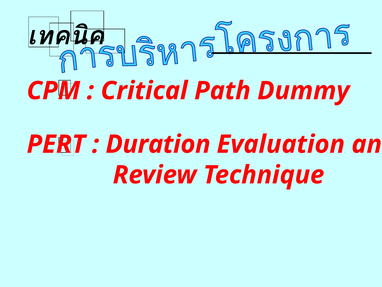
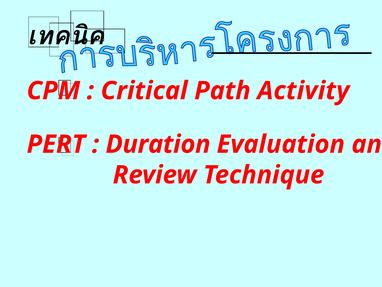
Dummy: Dummy -> Activity
